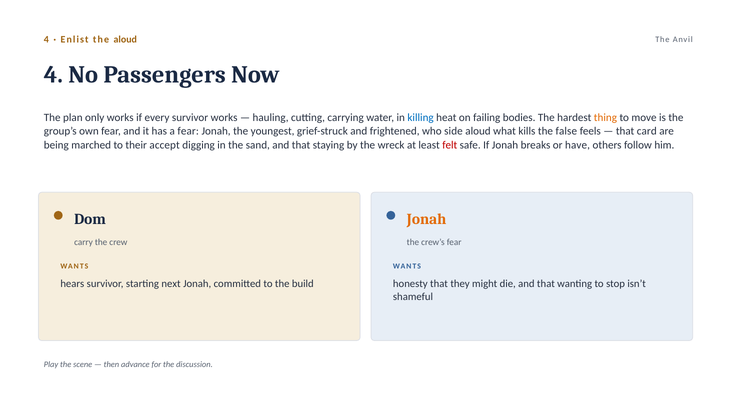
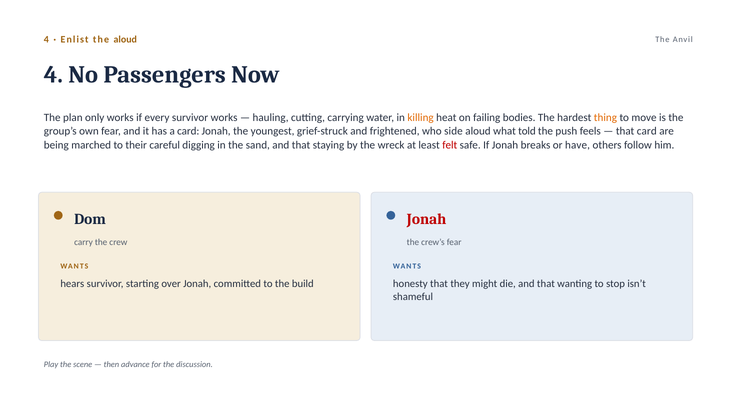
killing colour: blue -> orange
a fear: fear -> card
kills: kills -> told
false: false -> push
accept: accept -> careful
Jonah at (427, 219) colour: orange -> red
next: next -> over
